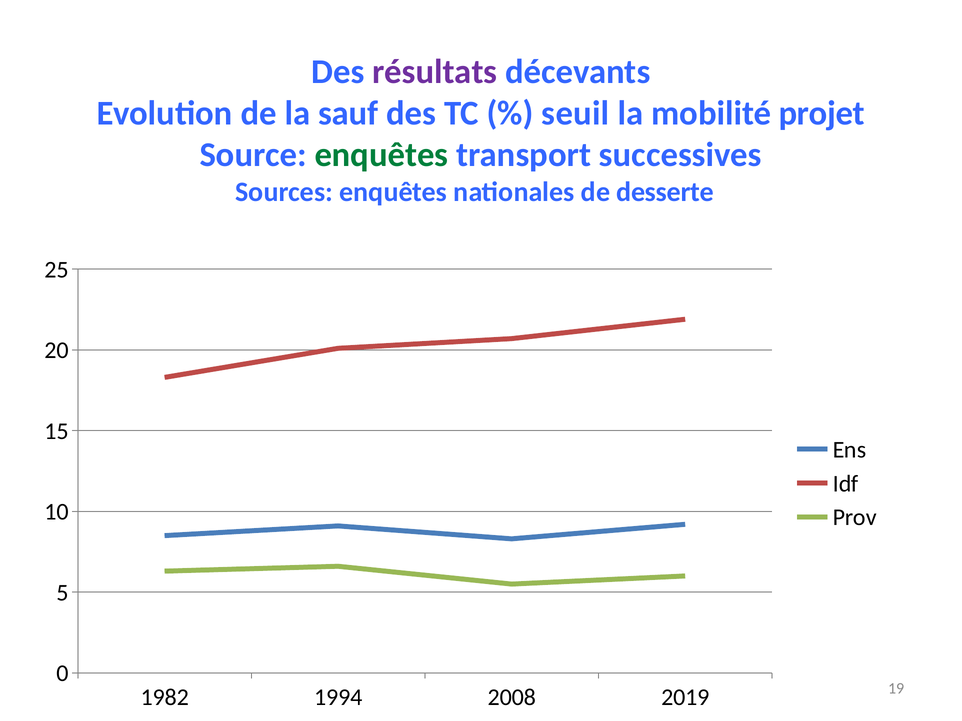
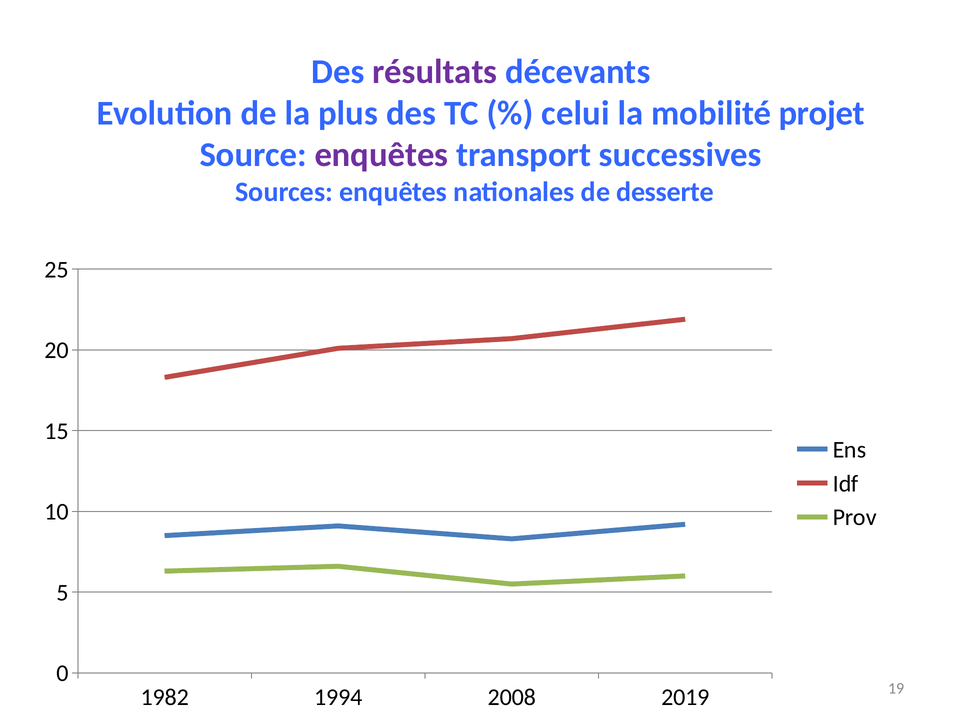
sauf: sauf -> plus
seuil: seuil -> celui
enquêtes at (381, 155) colour: green -> purple
